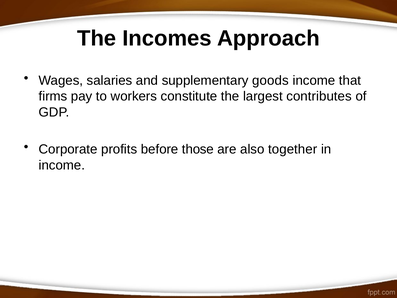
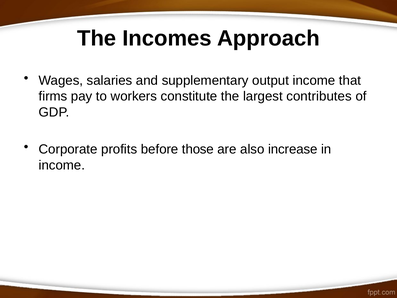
goods: goods -> output
together: together -> increase
